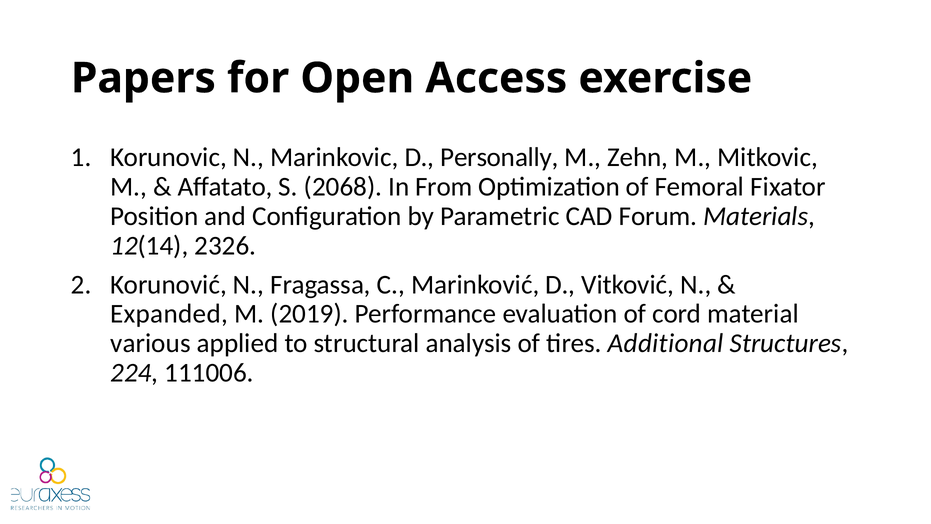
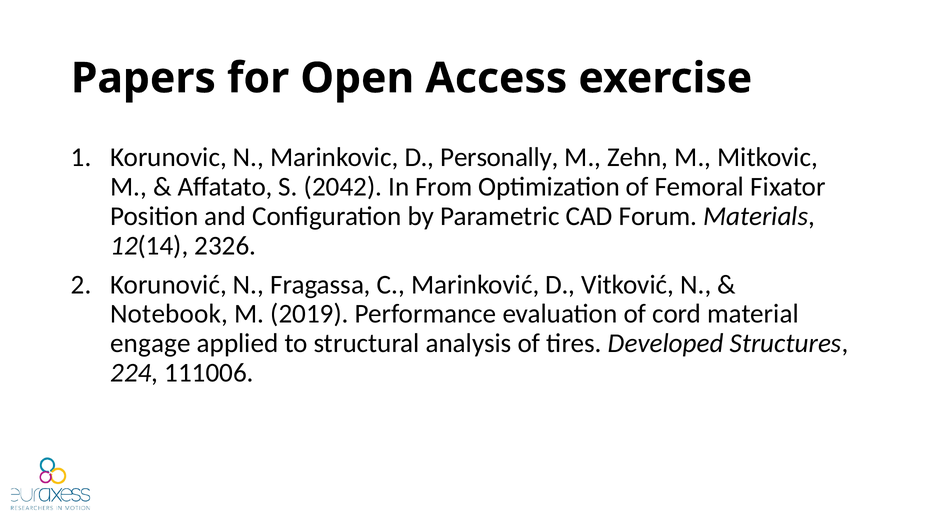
2068: 2068 -> 2042
Expanded: Expanded -> Notebook
various: various -> engage
Additional: Additional -> Developed
